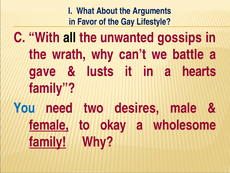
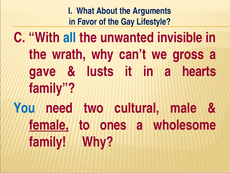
all colour: black -> blue
gossips: gossips -> invisible
battle: battle -> gross
desires: desires -> cultural
okay: okay -> ones
family at (48, 142) underline: present -> none
